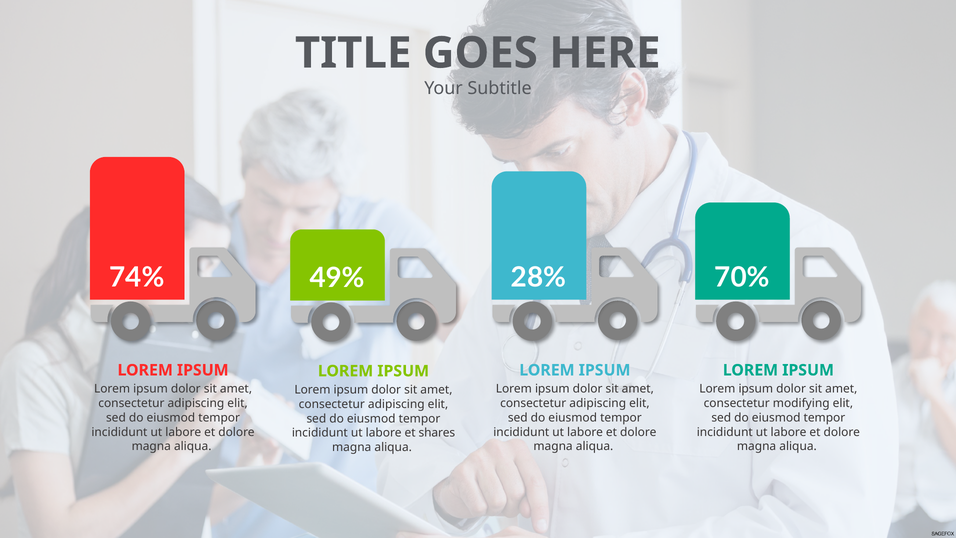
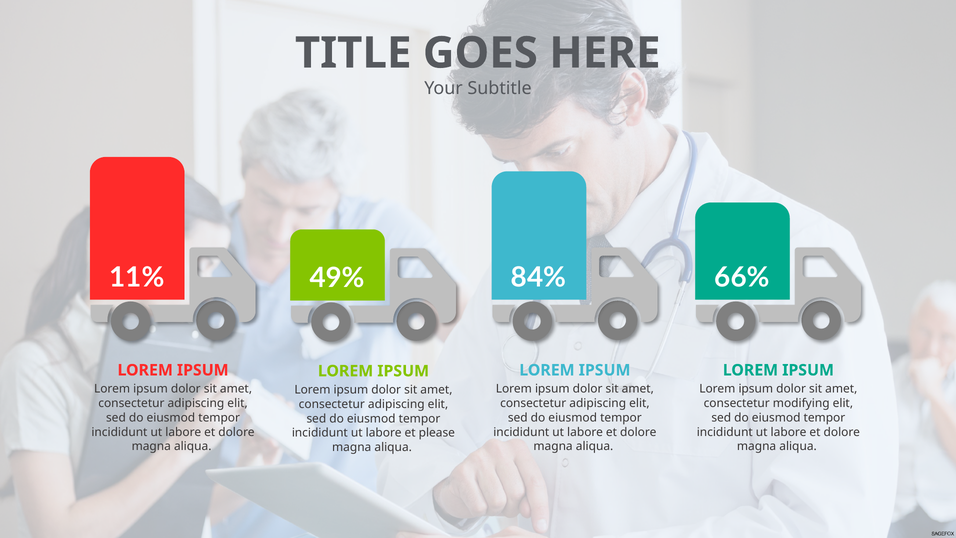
74%: 74% -> 11%
28%: 28% -> 84%
70%: 70% -> 66%
shares: shares -> please
